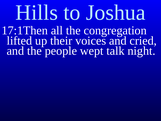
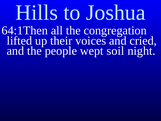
17:1Then: 17:1Then -> 64:1Then
talk: talk -> soil
